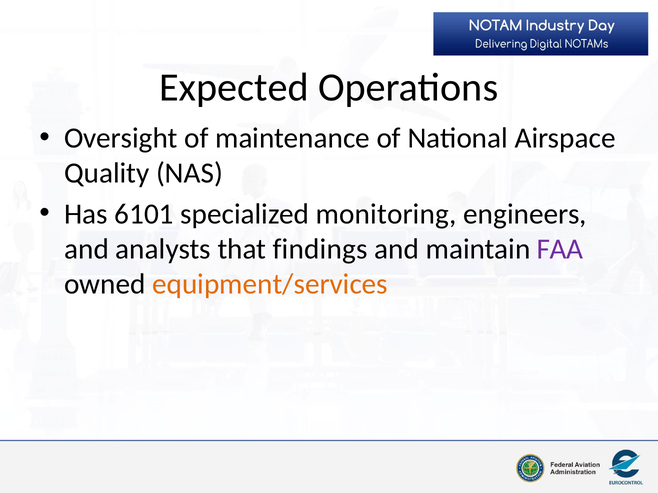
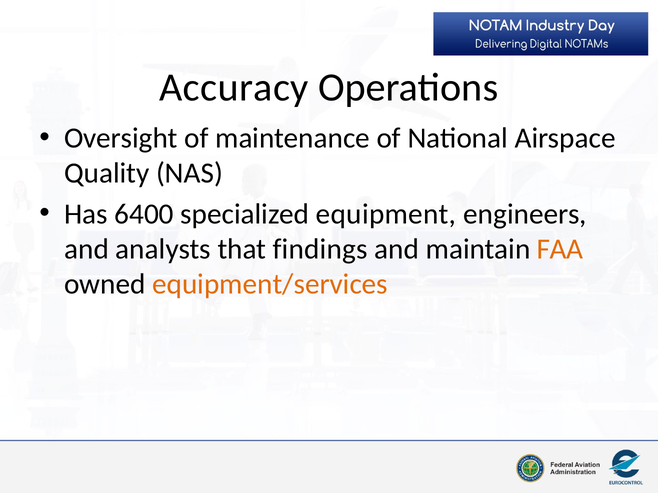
Expected: Expected -> Accuracy
6101: 6101 -> 6400
monitoring: monitoring -> equipment
FAA colour: purple -> orange
